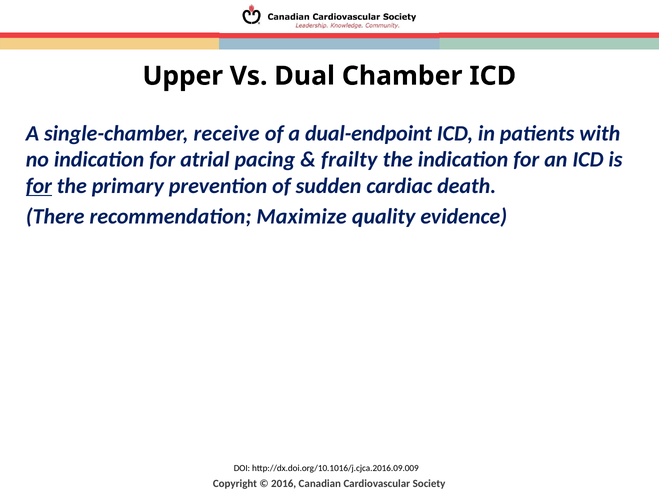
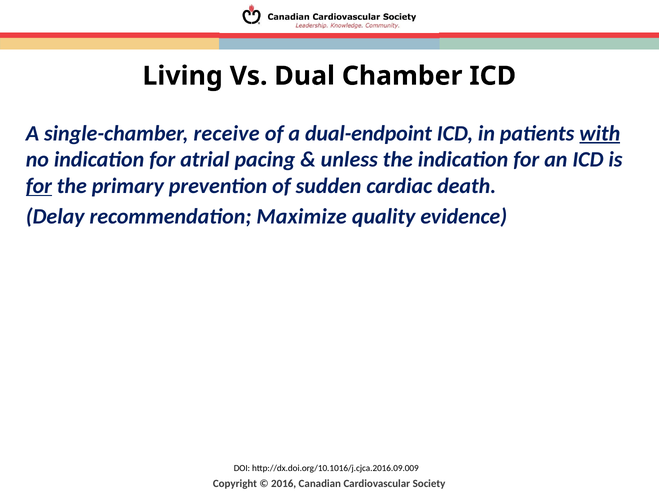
Upper: Upper -> Living
with underline: none -> present
frailty: frailty -> unless
There: There -> Delay
